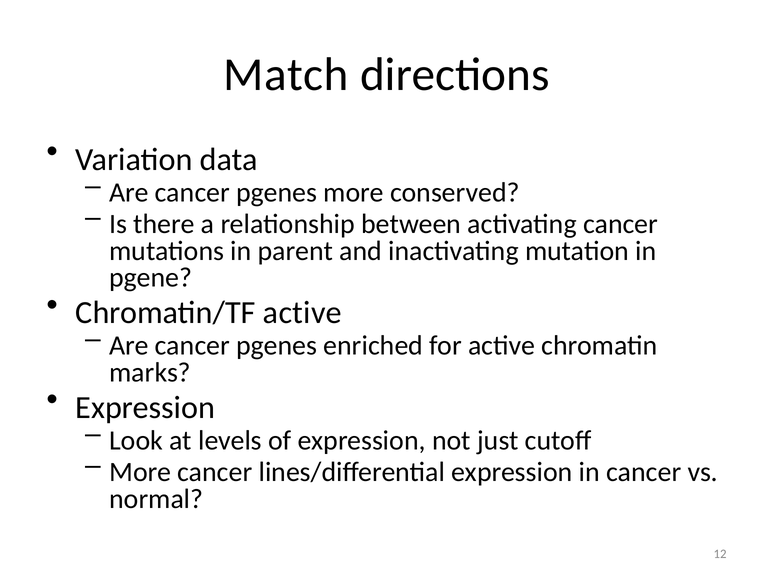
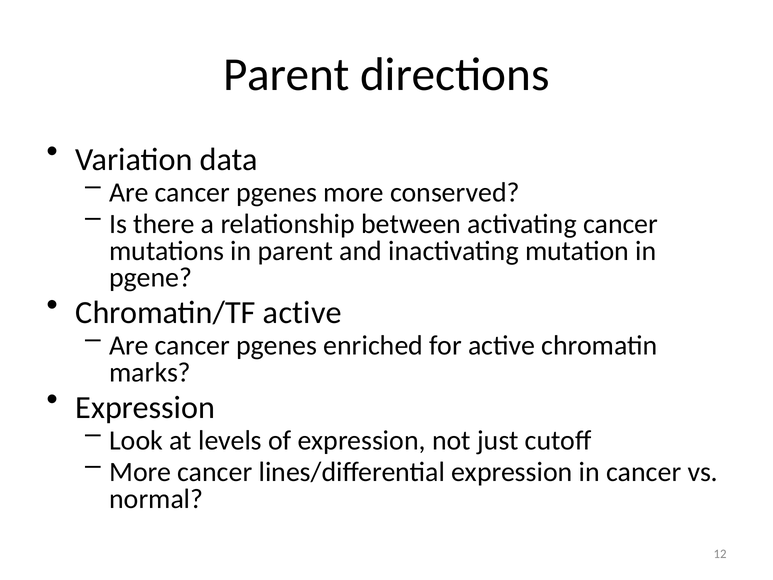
Match at (286, 75): Match -> Parent
